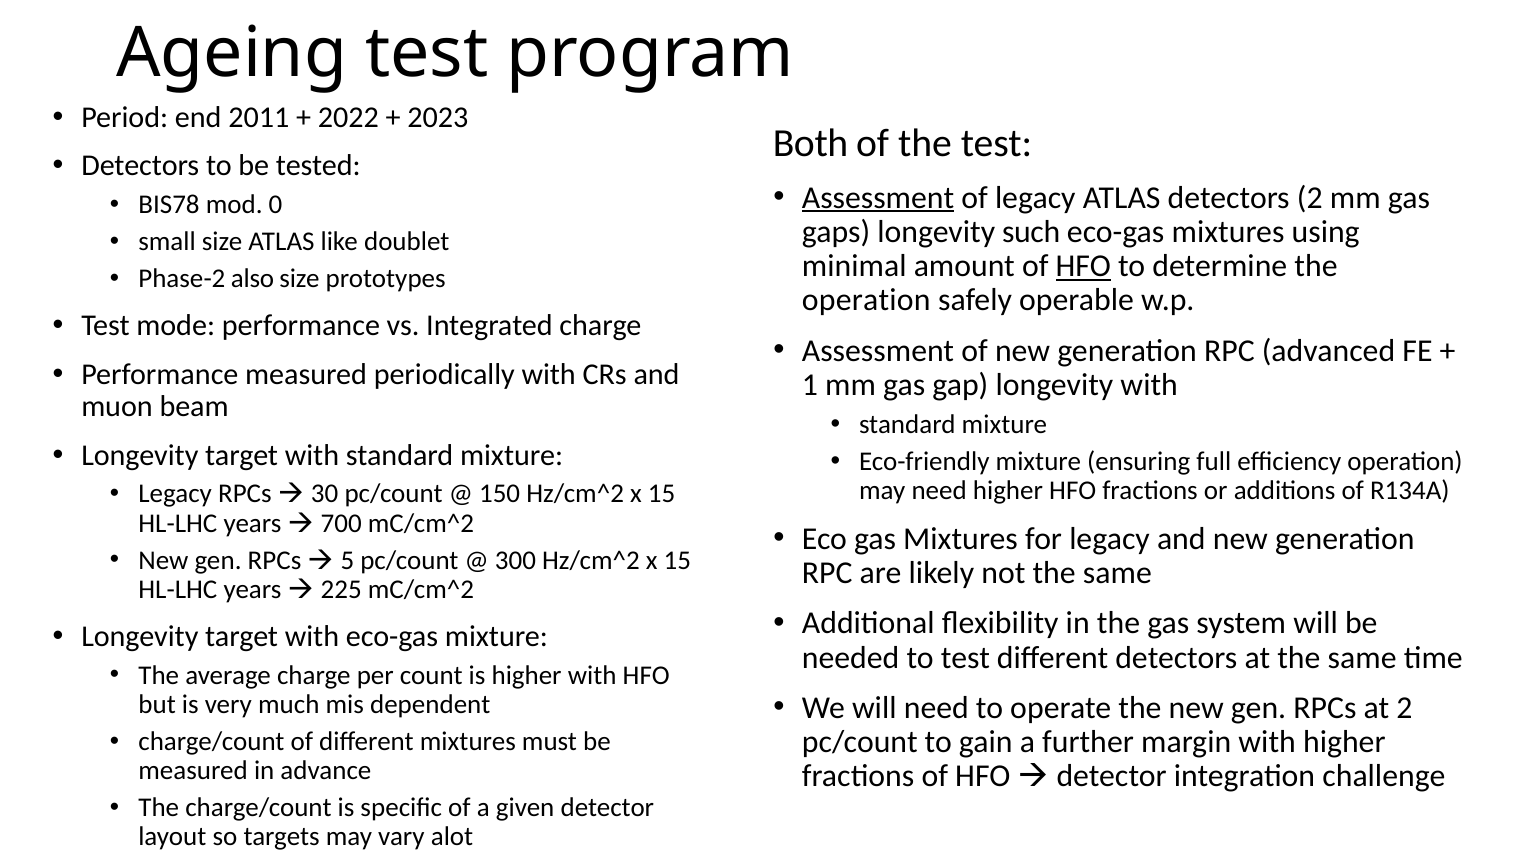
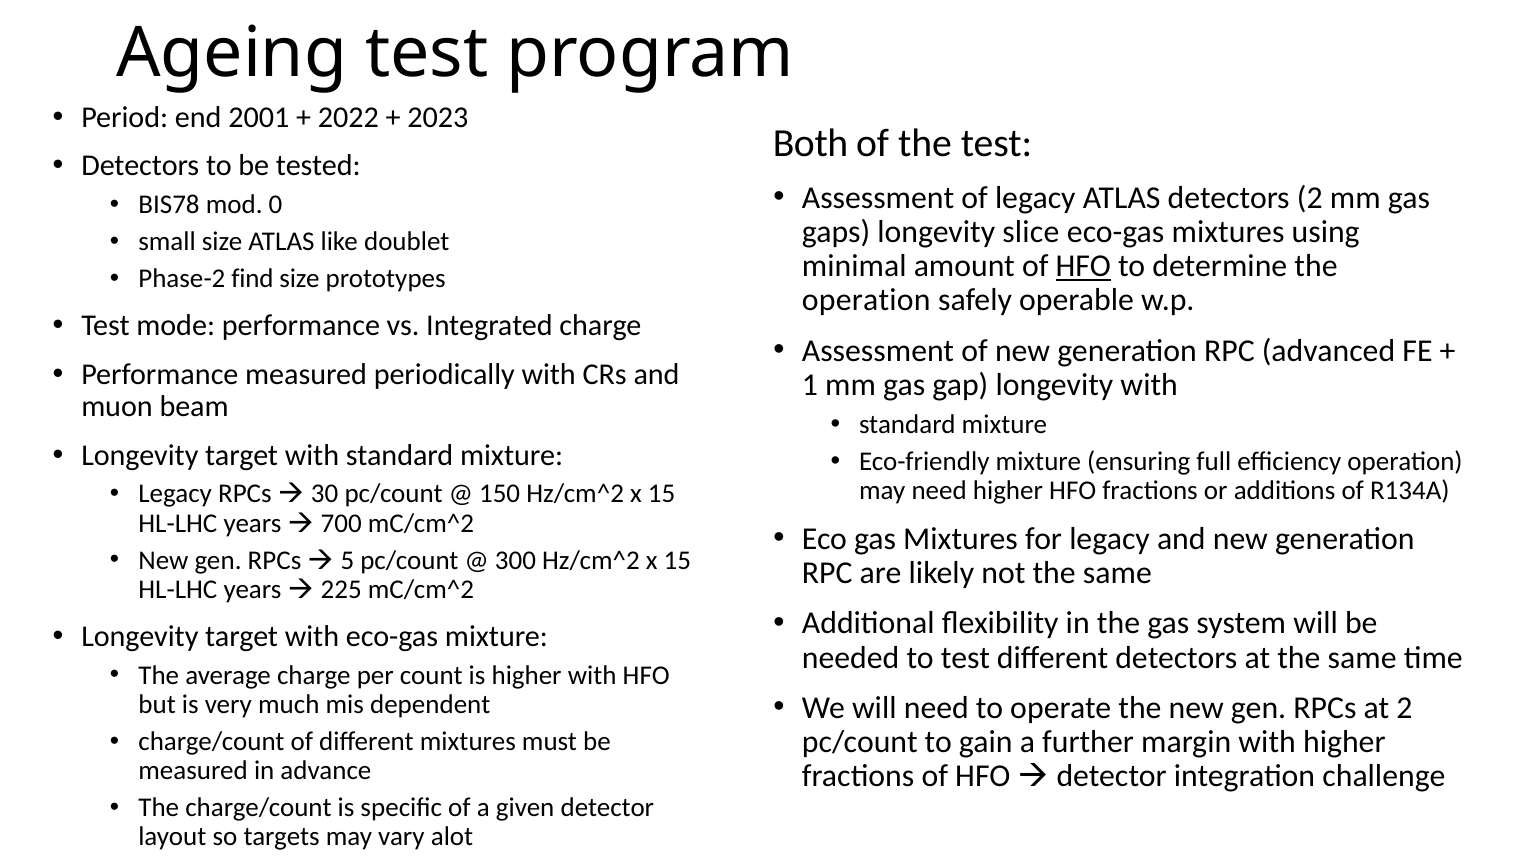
2011: 2011 -> 2001
Assessment at (878, 197) underline: present -> none
such: such -> slice
also: also -> find
